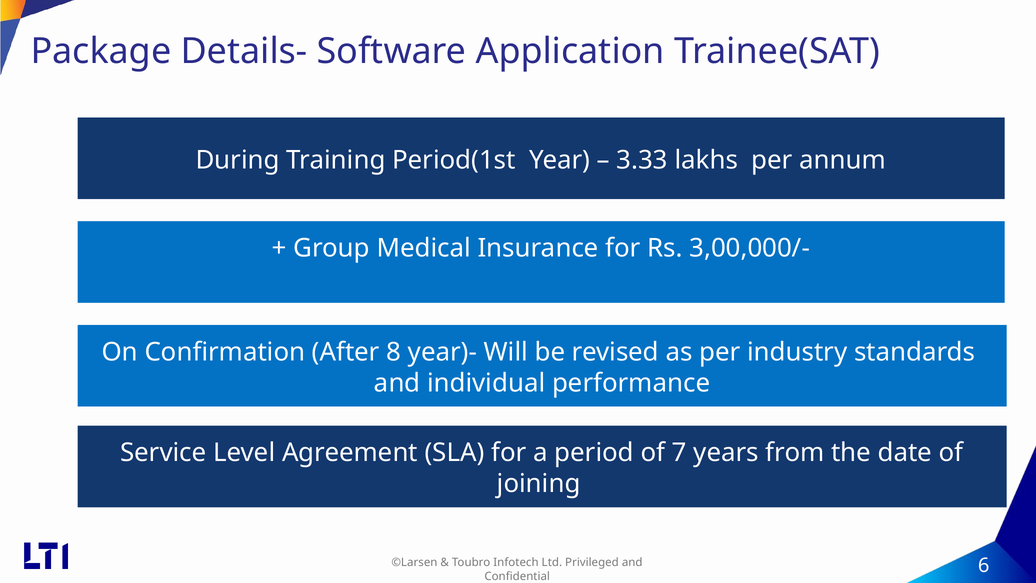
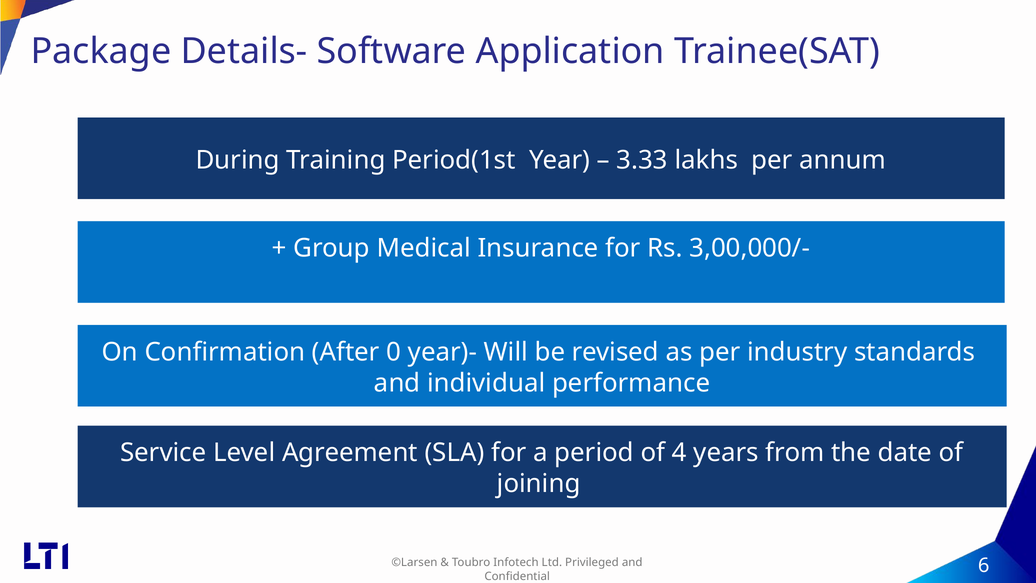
8: 8 -> 0
7: 7 -> 4
